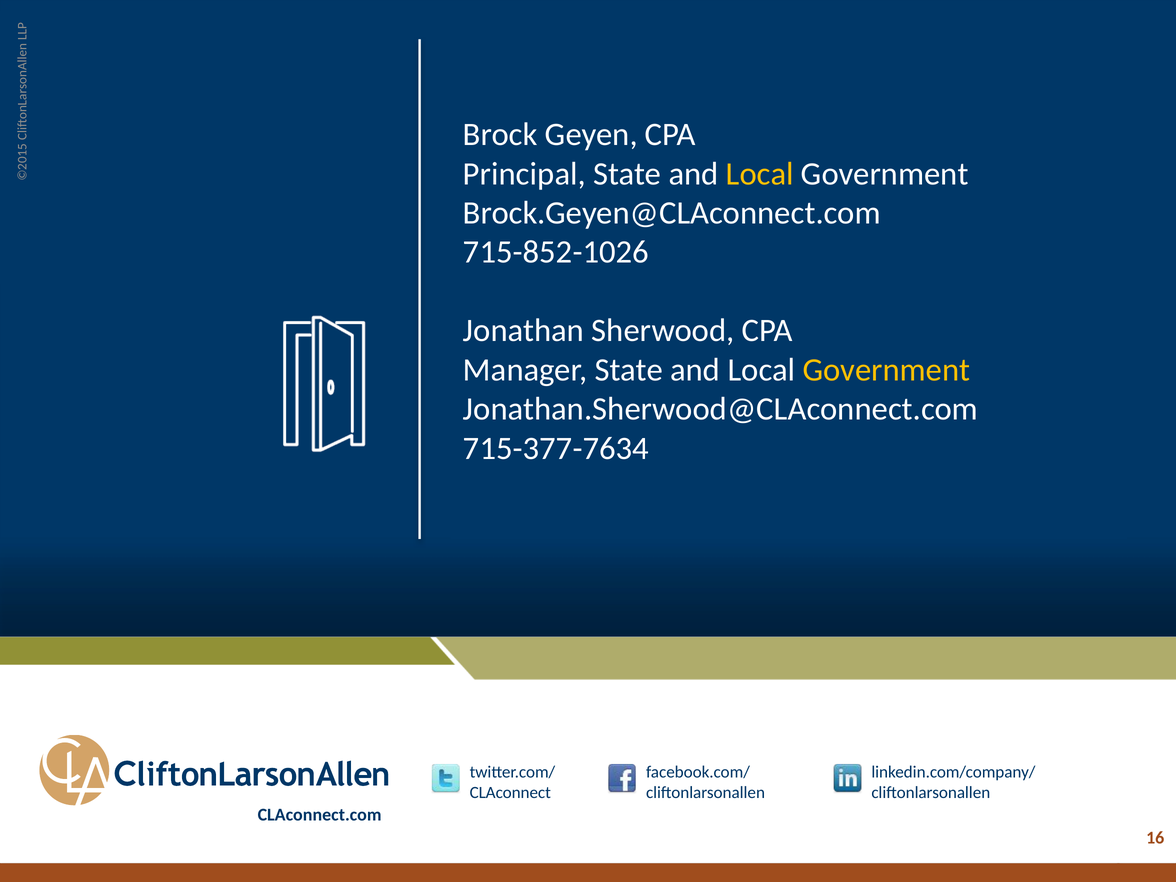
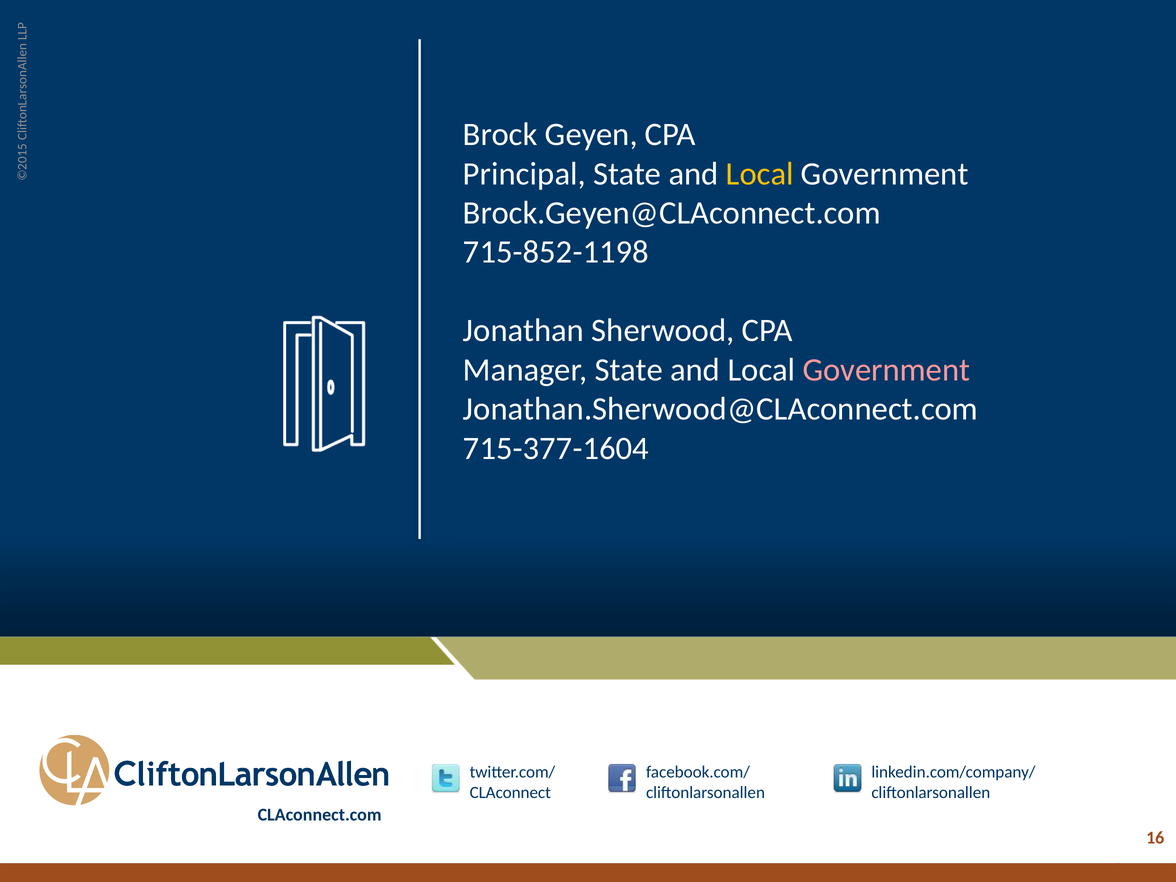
715-852-1026: 715-852-1026 -> 715-852-1198
Government at (886, 370) colour: yellow -> pink
715-377-7634: 715-377-7634 -> 715-377-1604
